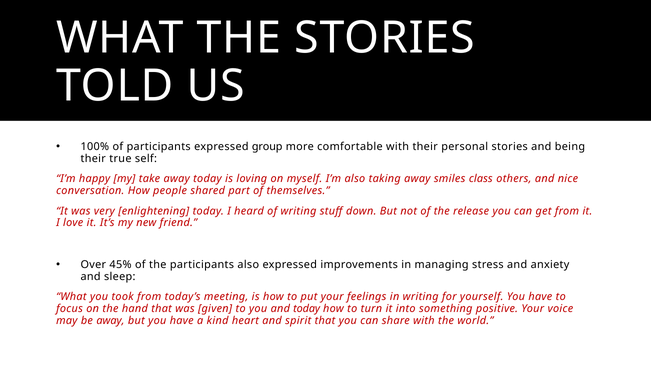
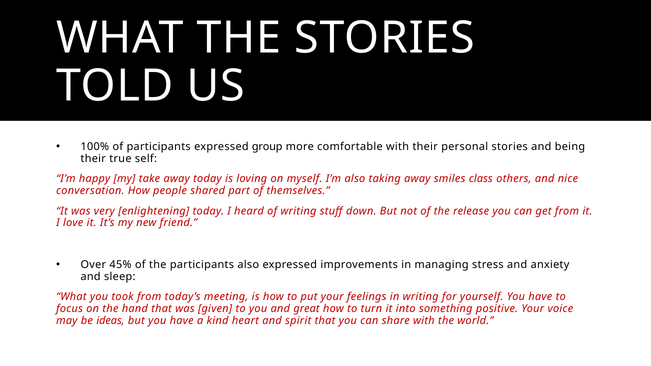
and today: today -> great
be away: away -> ideas
